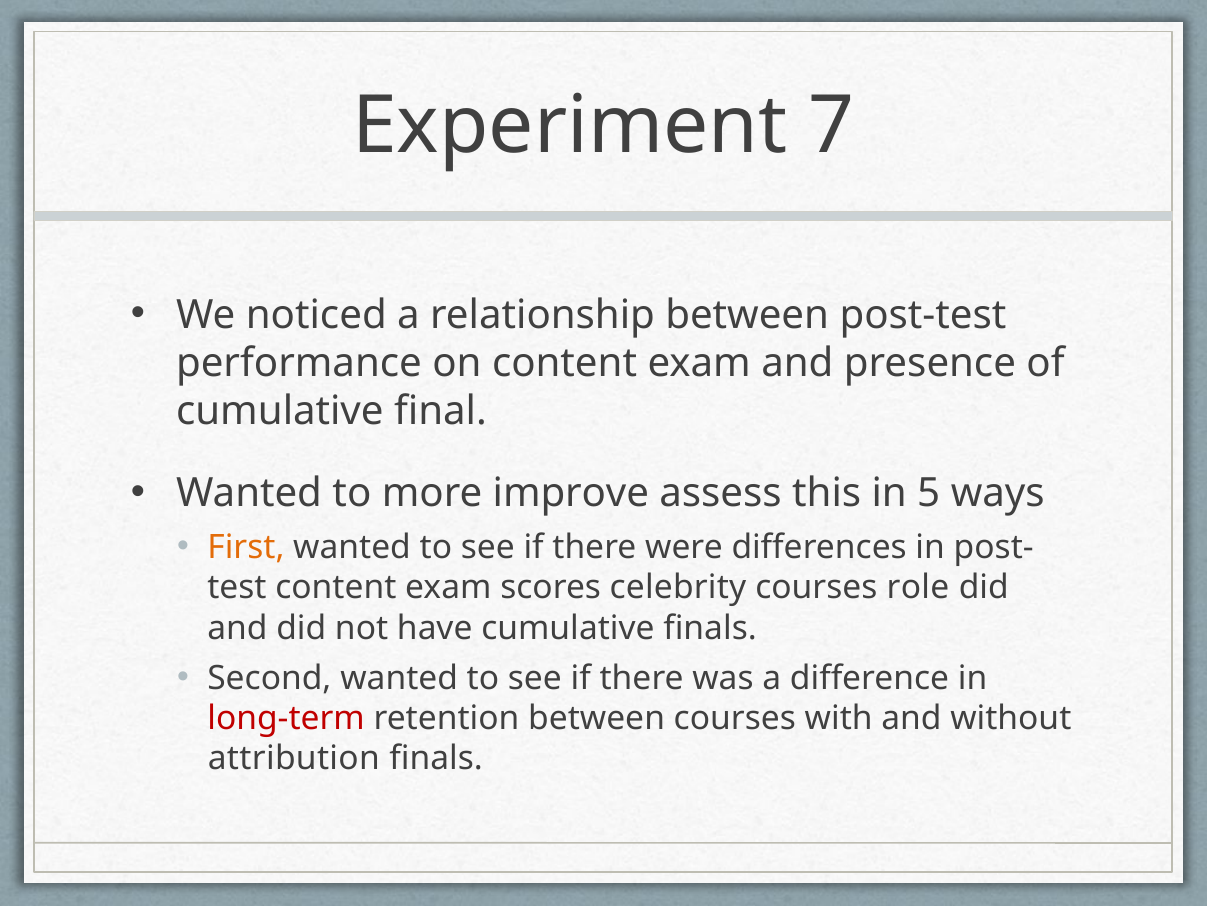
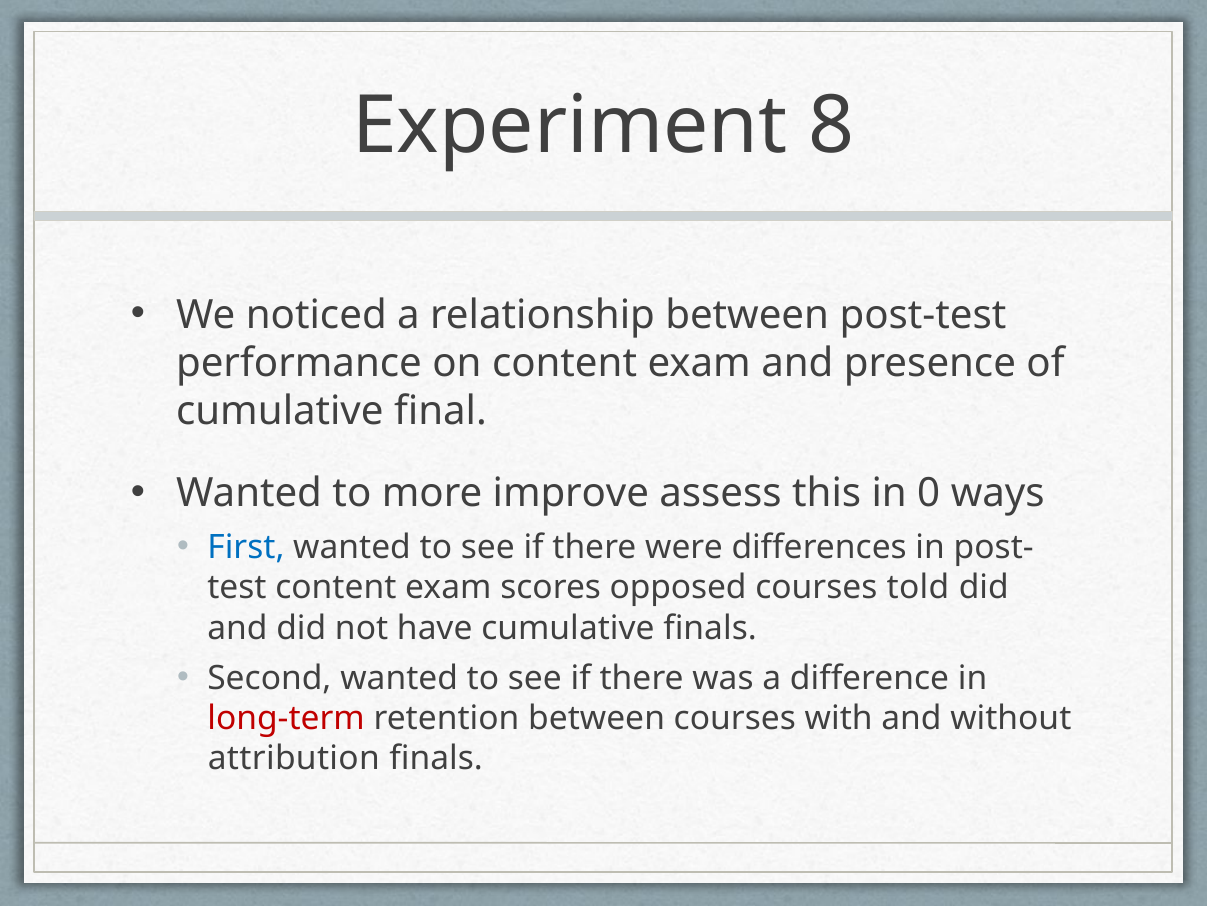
7: 7 -> 8
5: 5 -> 0
First colour: orange -> blue
celebrity: celebrity -> opposed
role: role -> told
